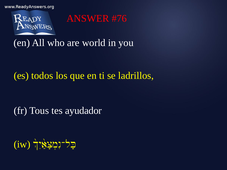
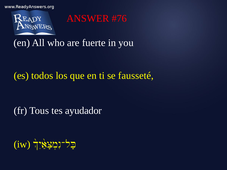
world: world -> fuerte
ladrillos: ladrillos -> fausseté
